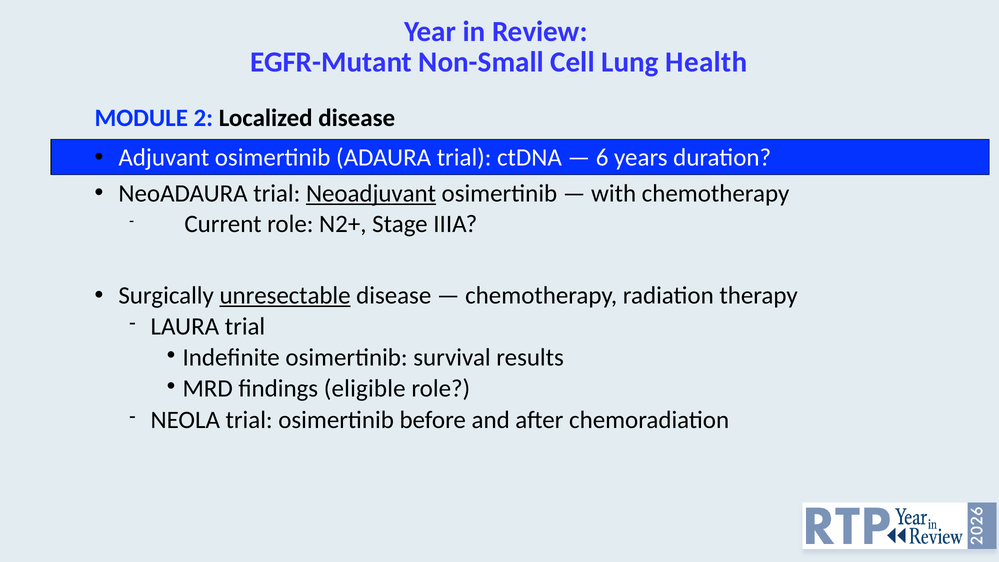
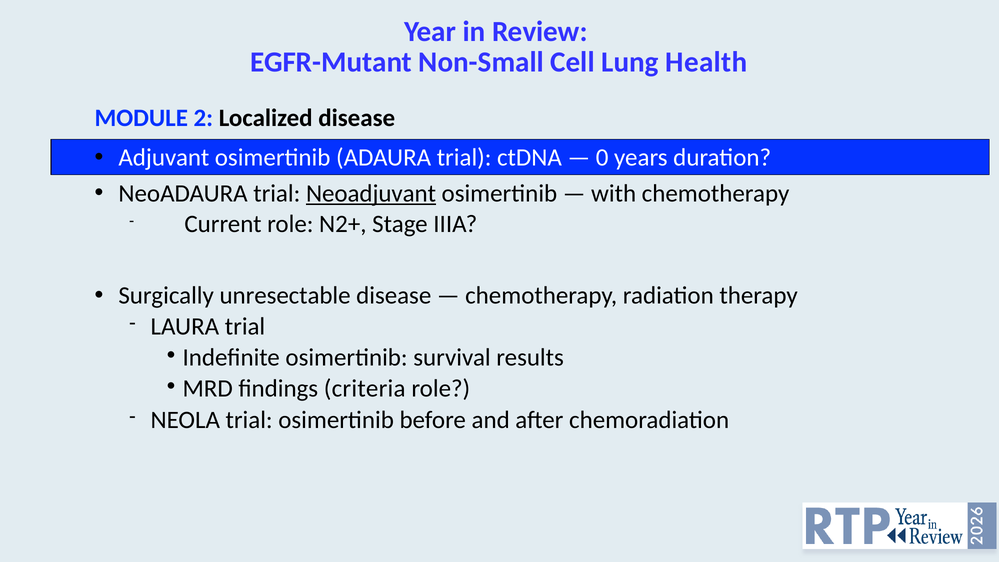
6: 6 -> 0
unresectable underline: present -> none
eligible: eligible -> criteria
